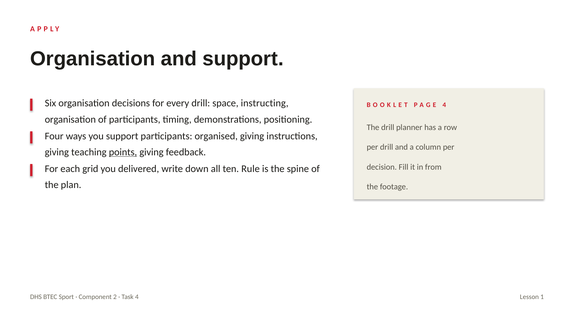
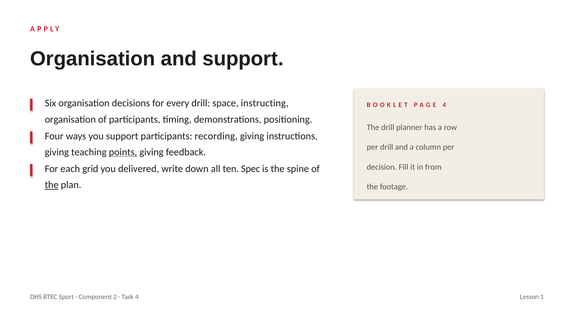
organised: organised -> recording
Rule: Rule -> Spec
the at (52, 185) underline: none -> present
